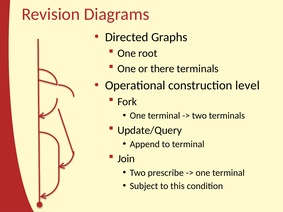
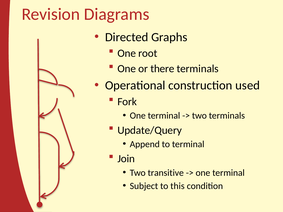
level: level -> used
prescribe: prescribe -> transitive
